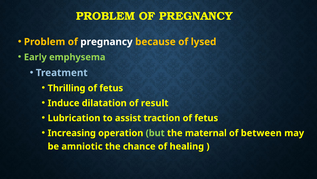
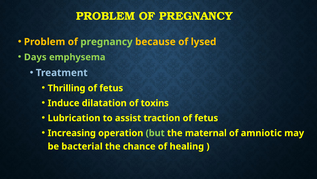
pregnancy at (106, 42) colour: white -> light green
Early: Early -> Days
result: result -> toxins
between: between -> amniotic
amniotic: amniotic -> bacterial
